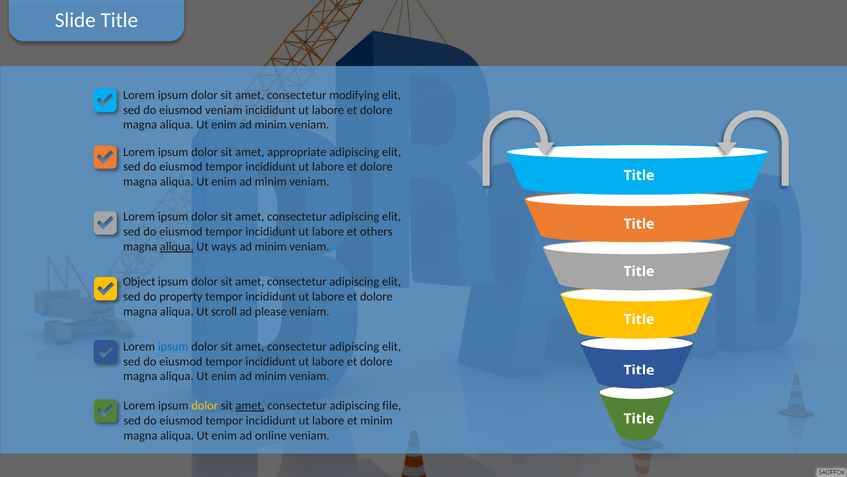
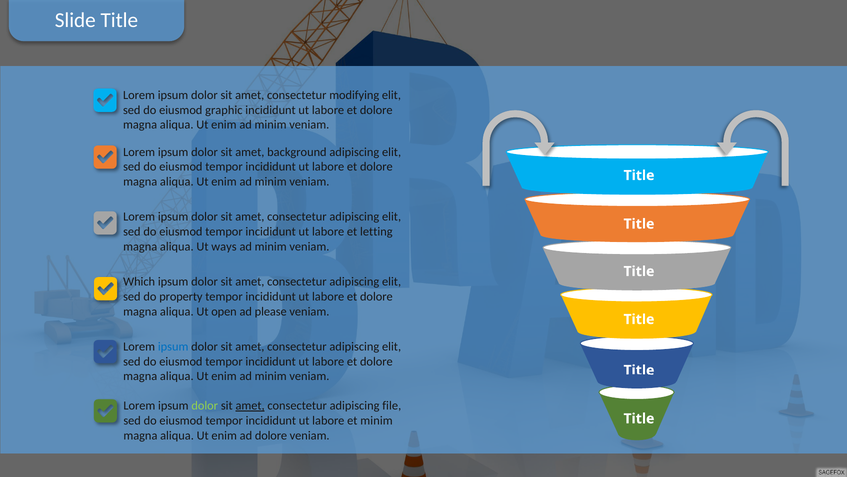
eiusmod veniam: veniam -> graphic
appropriate: appropriate -> background
others: others -> letting
aliqua at (177, 246) underline: present -> none
Object: Object -> Which
scroll: scroll -> open
dolor at (205, 405) colour: yellow -> light green
ad online: online -> dolore
